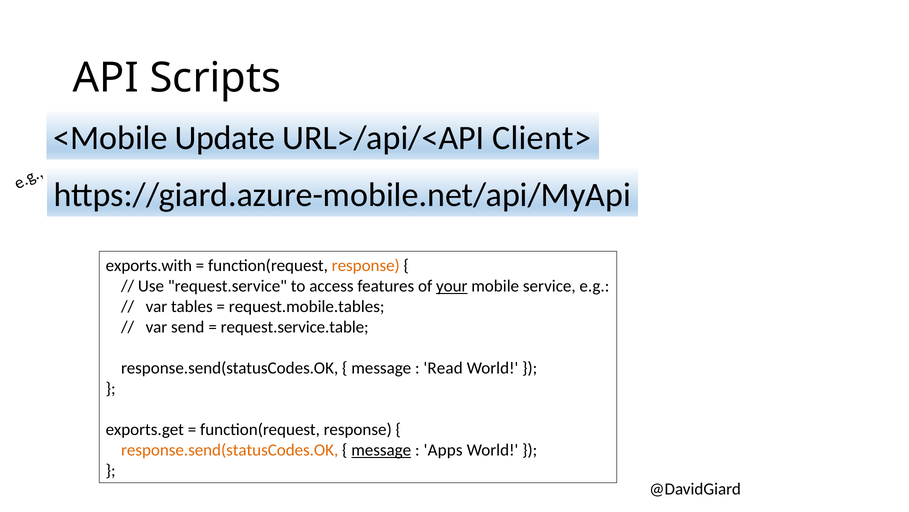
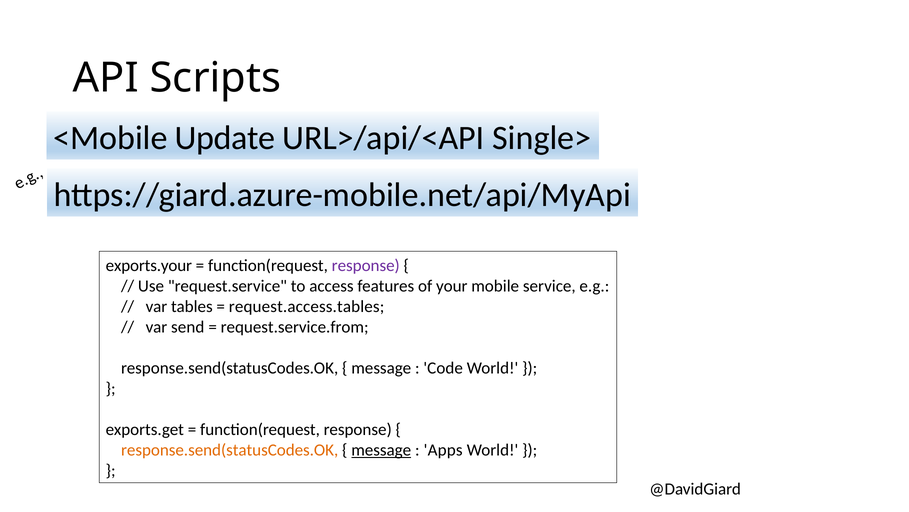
Client>: Client> -> Single>
exports.with: exports.with -> exports.your
response at (366, 265) colour: orange -> purple
your underline: present -> none
request.mobile.tables: request.mobile.tables -> request.access.tables
request.service.table: request.service.table -> request.service.from
Read: Read -> Code
